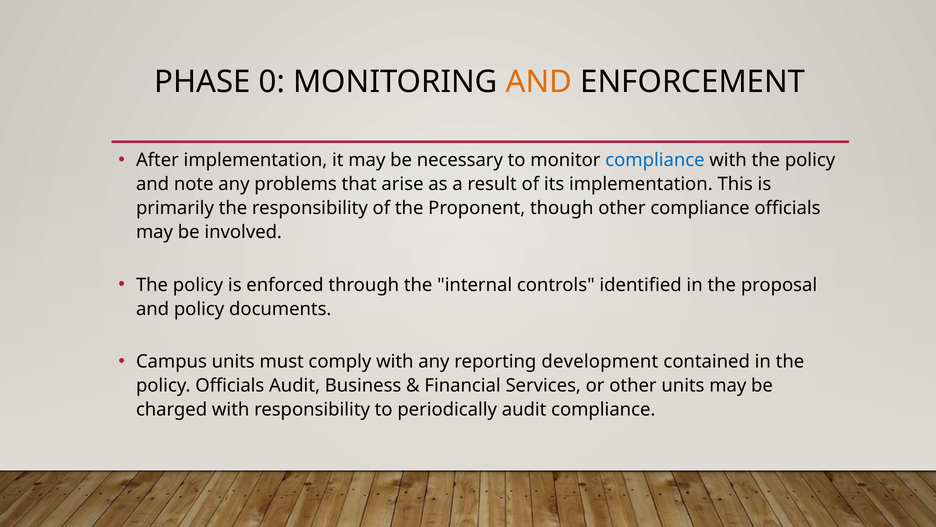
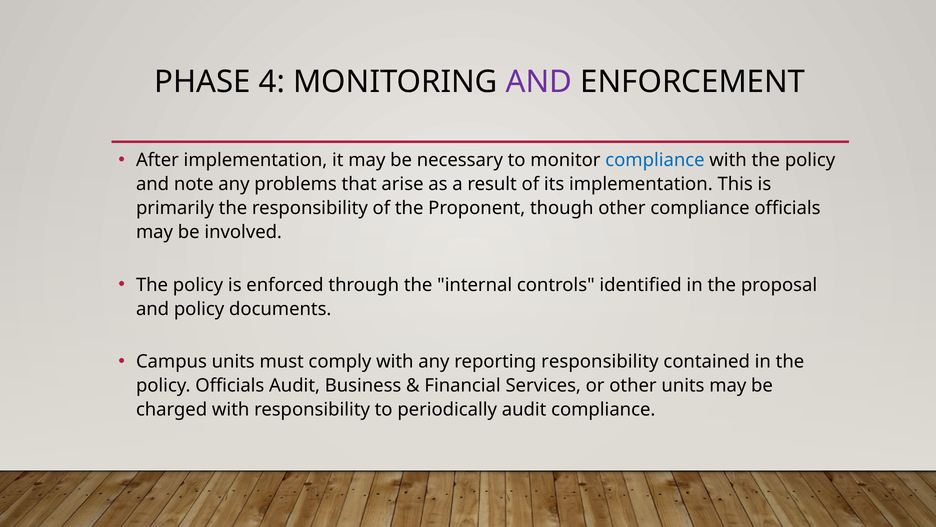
0: 0 -> 4
AND at (539, 82) colour: orange -> purple
reporting development: development -> responsibility
